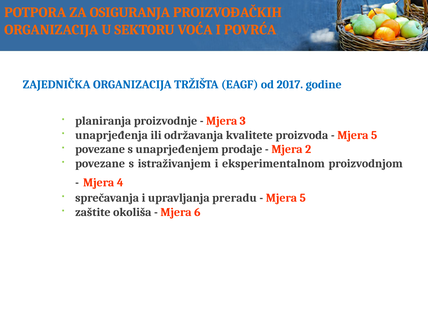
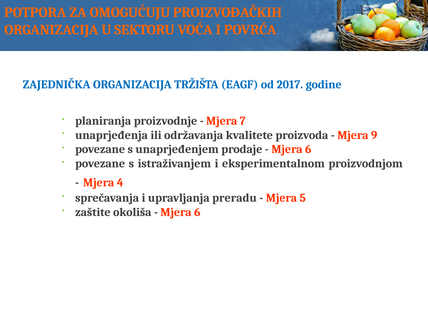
OSIGURANJA: OSIGURANJA -> OMOGUĆUJU
3: 3 -> 7
5 at (374, 135): 5 -> 9
2 at (308, 149): 2 -> 6
